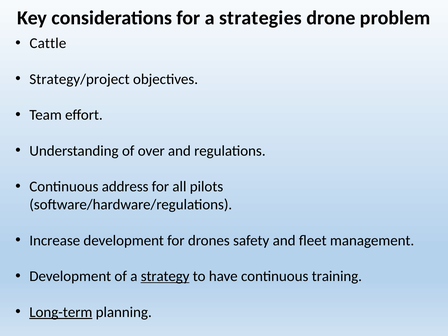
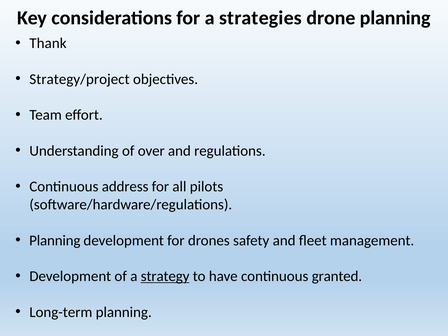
drone problem: problem -> planning
Cattle: Cattle -> Thank
Increase at (55, 240): Increase -> Planning
training: training -> granted
Long-term underline: present -> none
